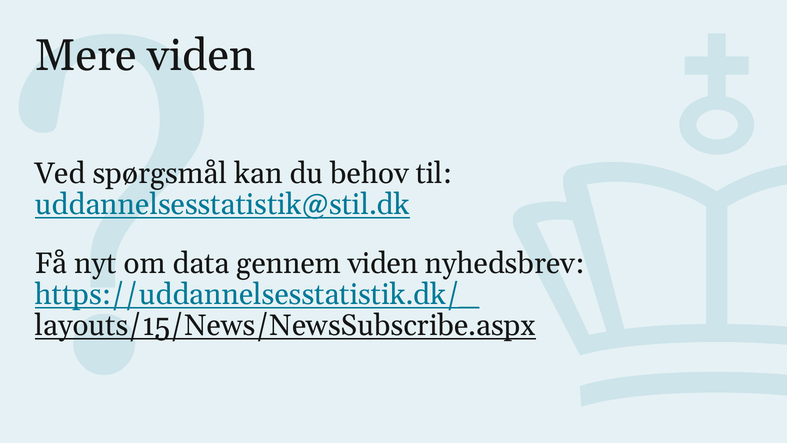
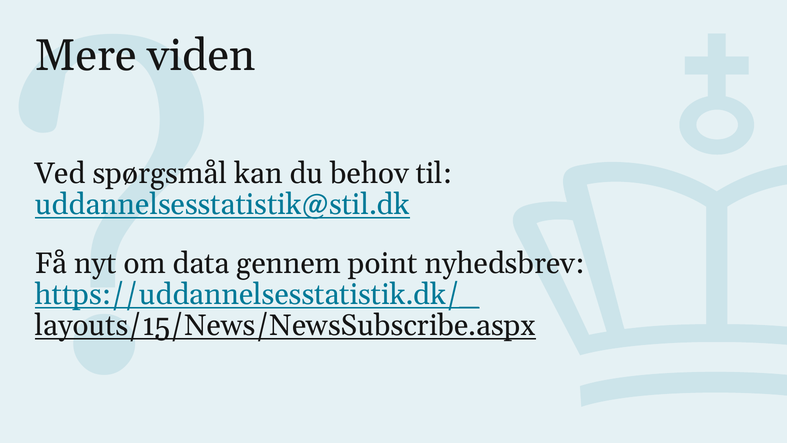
gennem viden: viden -> point
